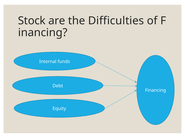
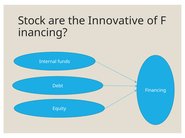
Difficulties: Difficulties -> Innovative
